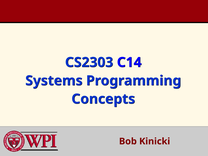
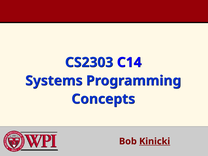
Kinicki underline: none -> present
